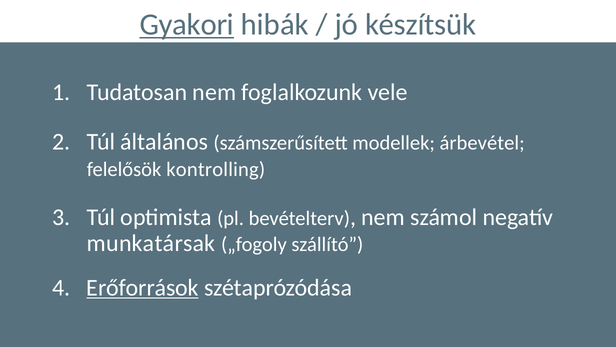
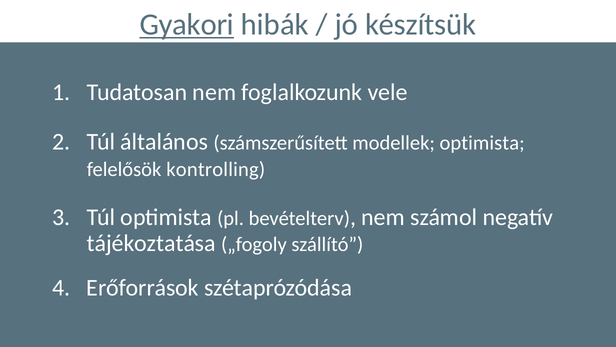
modellek árbevétel: árbevétel -> optimista
munkatársak: munkatársak -> tájékoztatása
Erőforrások underline: present -> none
